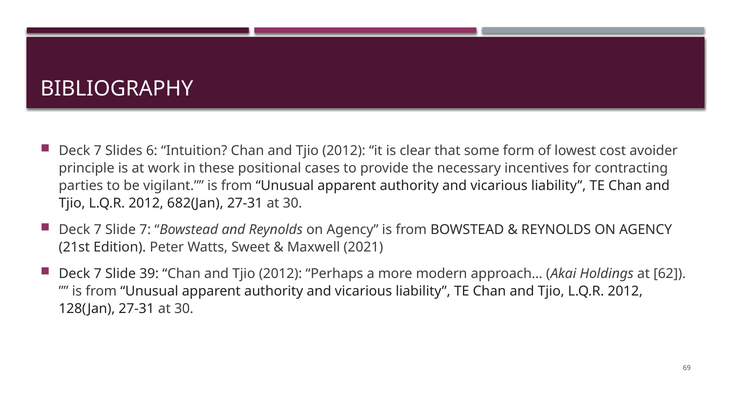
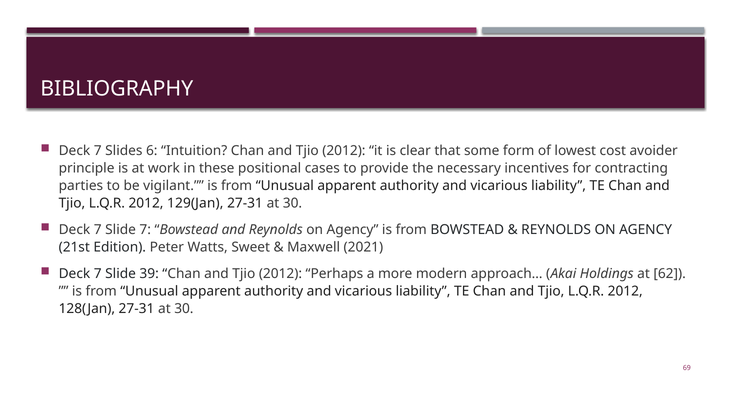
682(Jan: 682(Jan -> 129(Jan
